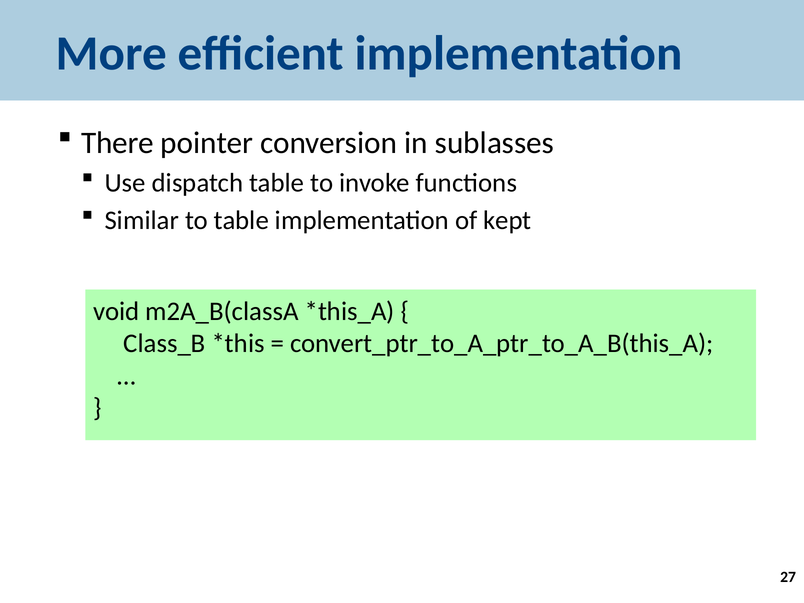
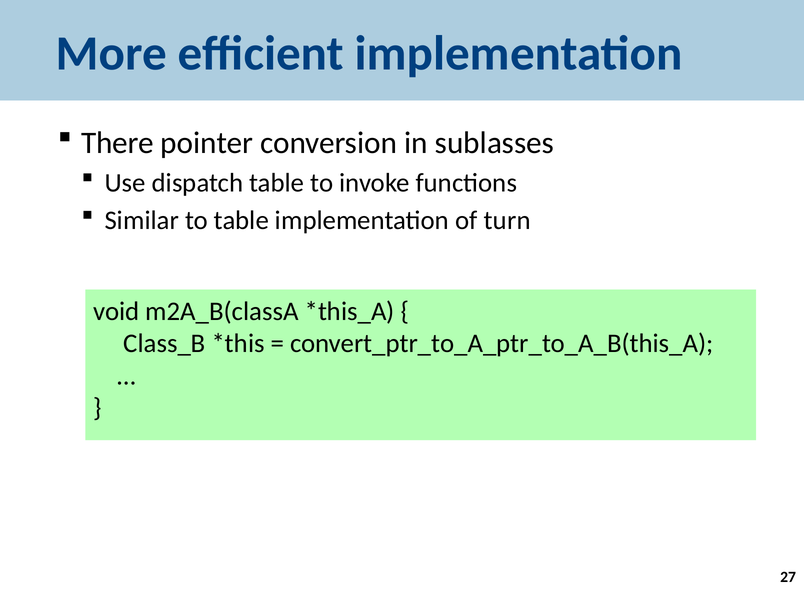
kept: kept -> turn
